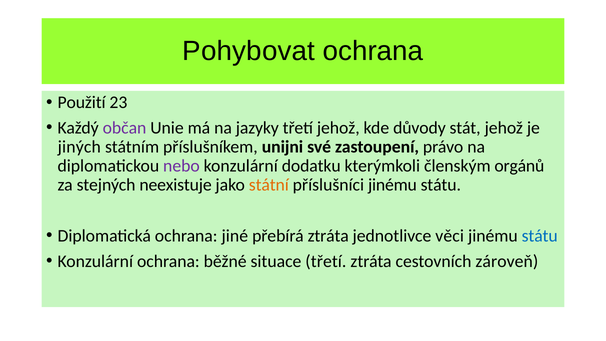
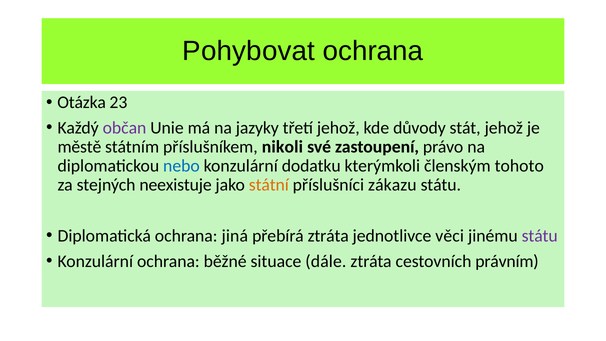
Použití: Použití -> Otázka
jiných: jiných -> městě
unijni: unijni -> nikoli
nebo colour: purple -> blue
orgánů: orgánů -> tohoto
příslušníci jinému: jinému -> zákazu
jiné: jiné -> jiná
státu at (540, 236) colour: blue -> purple
situace třetí: třetí -> dále
zároveň: zároveň -> právním
